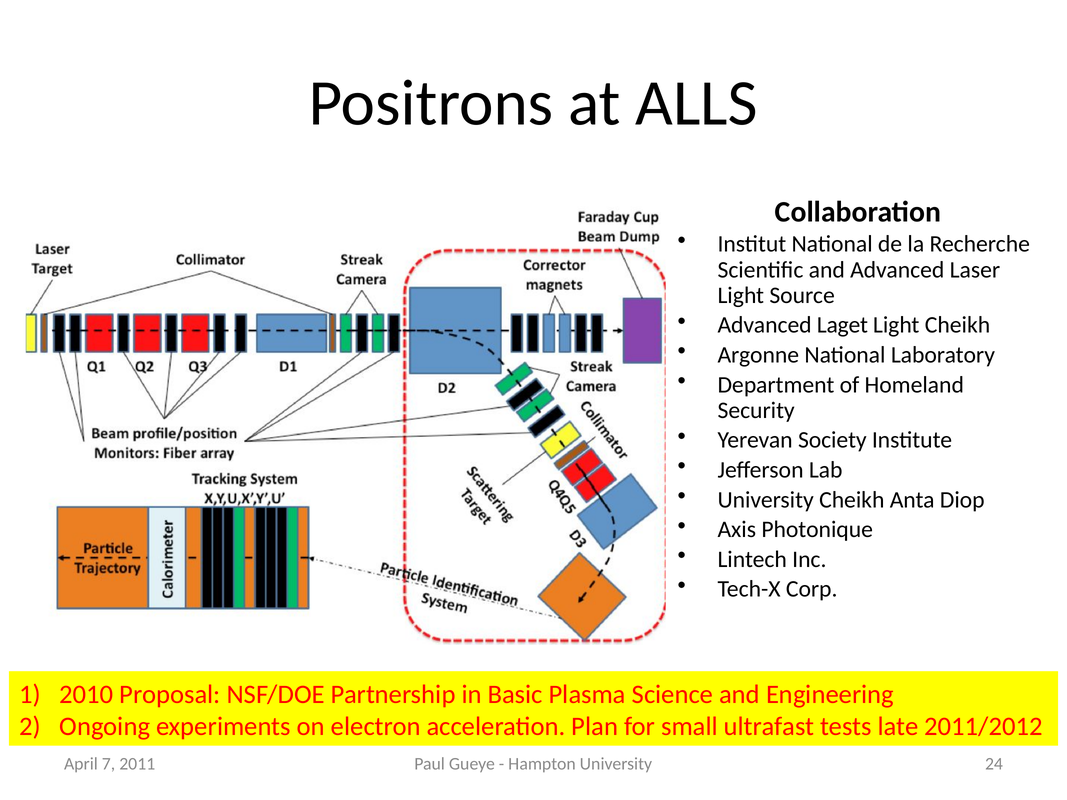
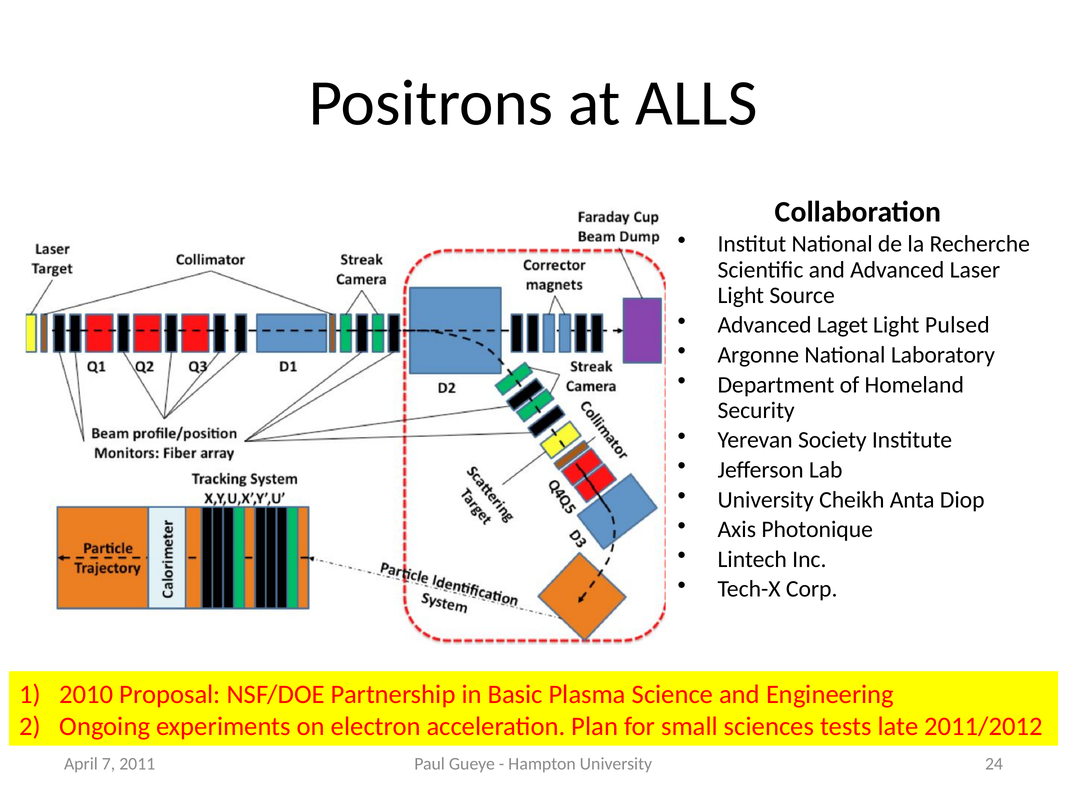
Light Cheikh: Cheikh -> Pulsed
ultrafast: ultrafast -> sciences
